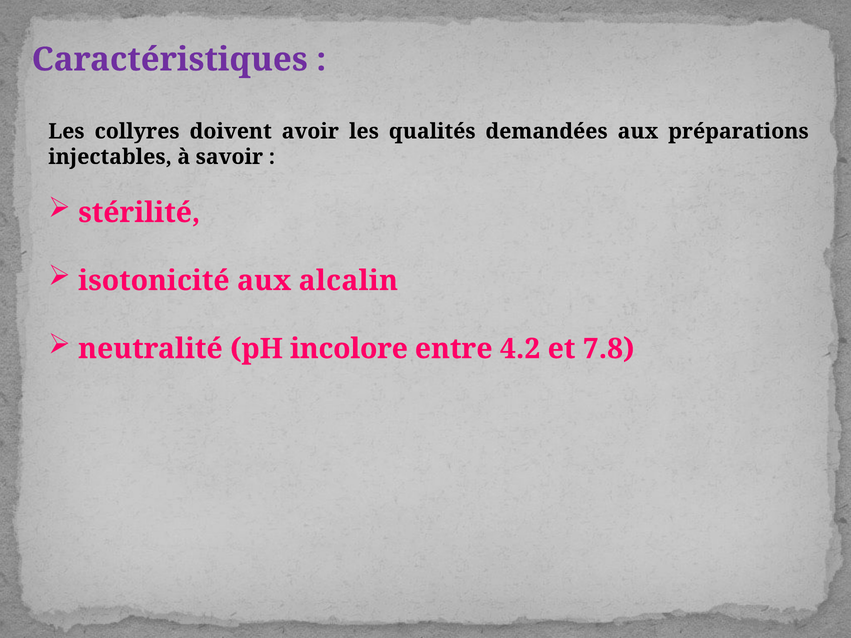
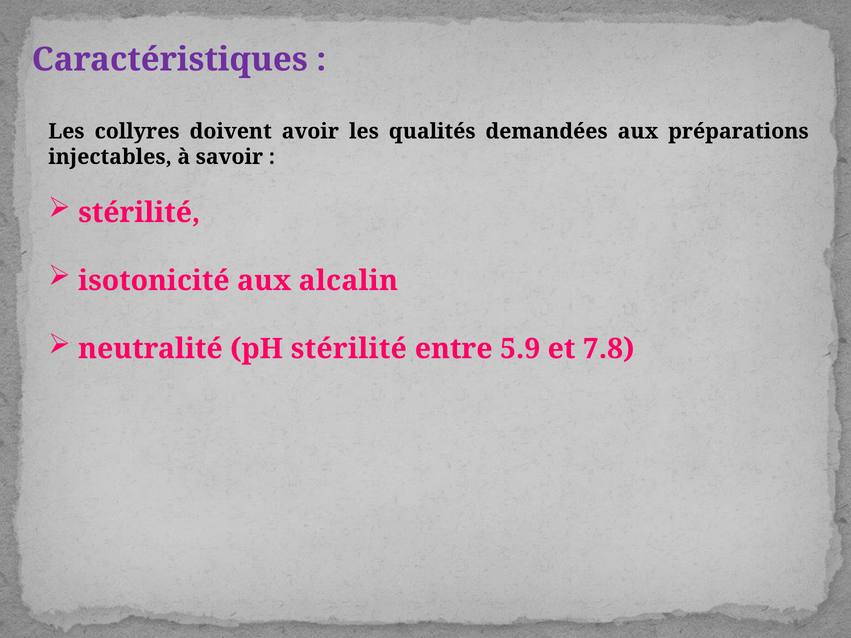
pH incolore: incolore -> stérilité
4.2: 4.2 -> 5.9
